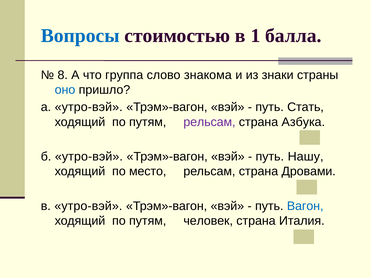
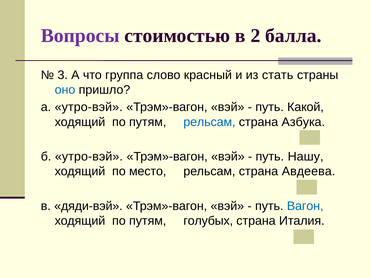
Вопросы colour: blue -> purple
1: 1 -> 2
8: 8 -> 3
знакома: знакома -> красный
знаки: знаки -> стать
Стать: Стать -> Какой
рельсам at (209, 122) colour: purple -> blue
Дровами: Дровами -> Авдеева
в утро-вэй: утро-вэй -> дяди-вэй
человек: человек -> голубых
